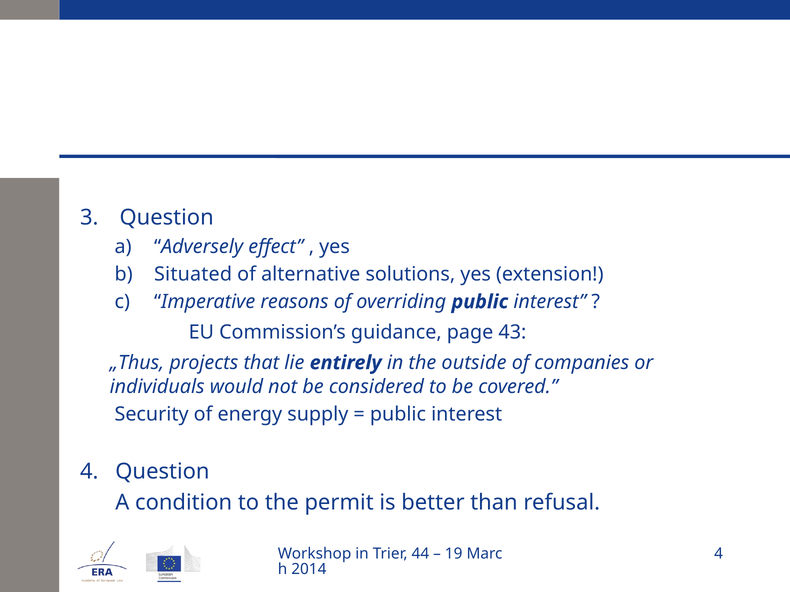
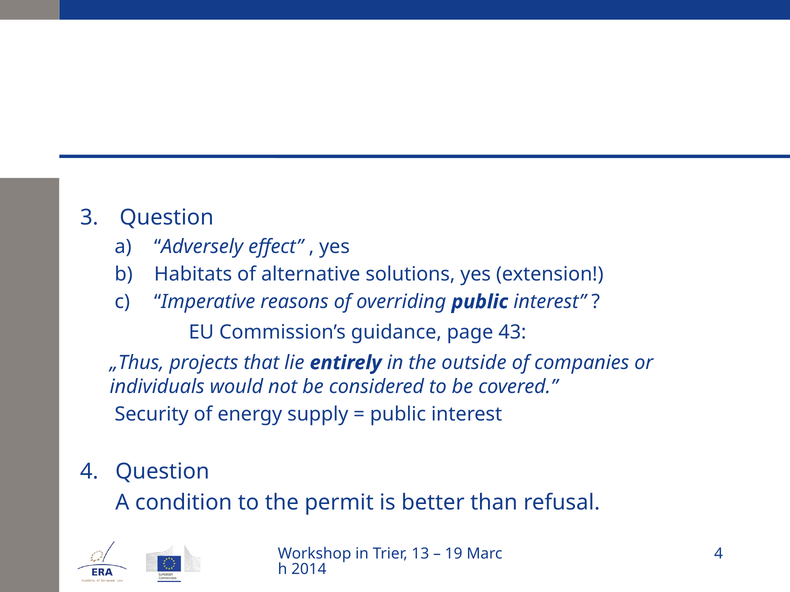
Situated: Situated -> Habitats
44: 44 -> 13
